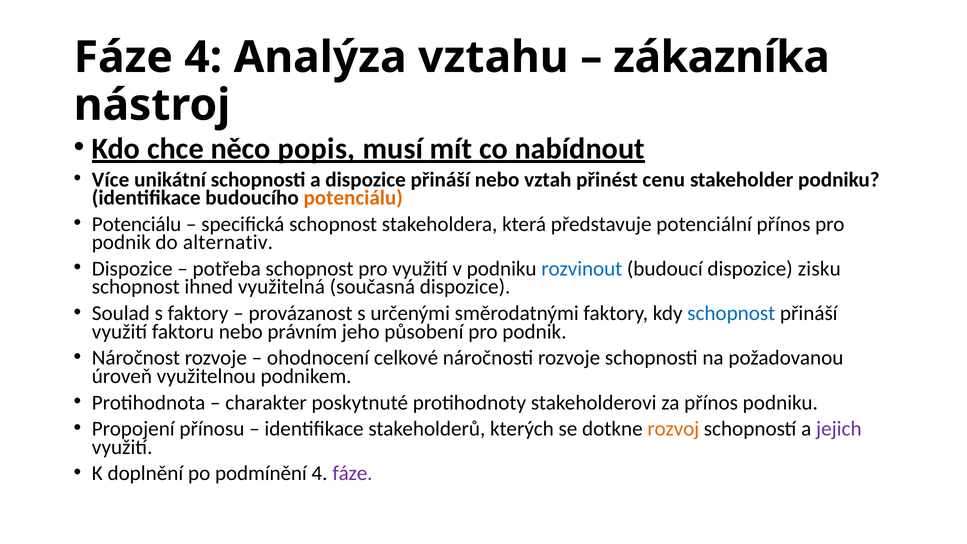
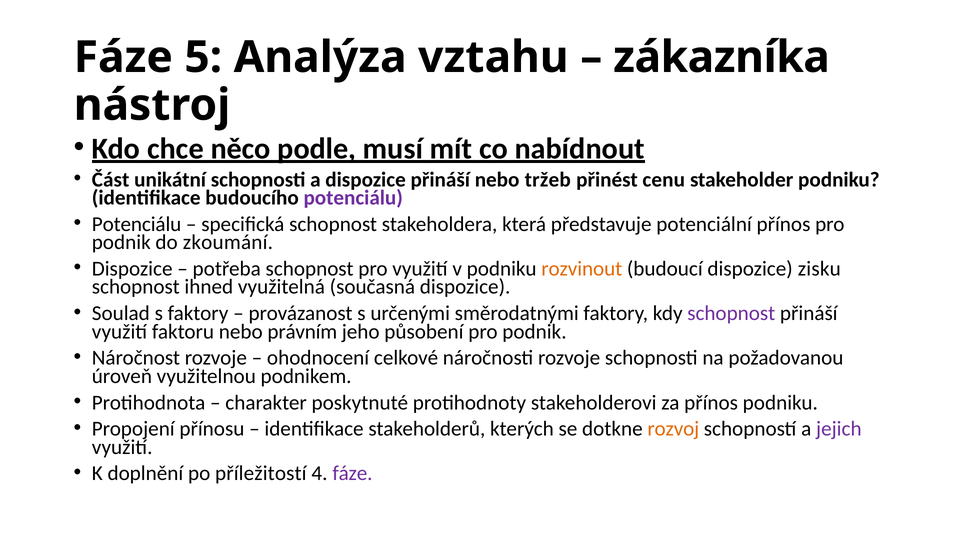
Fáze 4: 4 -> 5
popis: popis -> podle
Více: Více -> Část
vztah: vztah -> tržeb
potenciálu at (353, 198) colour: orange -> purple
alternativ: alternativ -> zkoumání
rozvinout colour: blue -> orange
schopnost at (731, 313) colour: blue -> purple
podmínění: podmínění -> příležitostí
